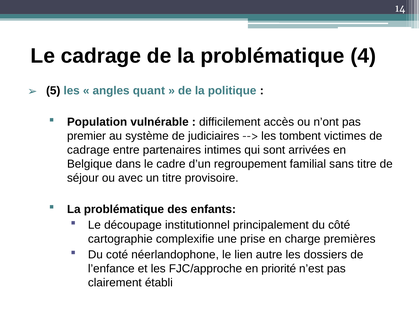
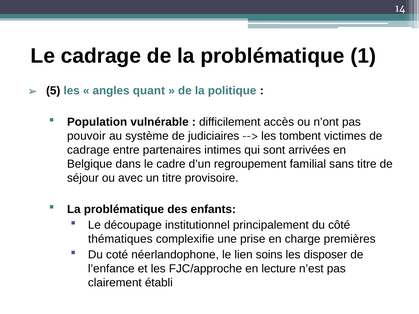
4: 4 -> 1
premier: premier -> pouvoir
cartographie: cartographie -> thématiques
autre: autre -> soins
dossiers: dossiers -> disposer
priorité: priorité -> lecture
